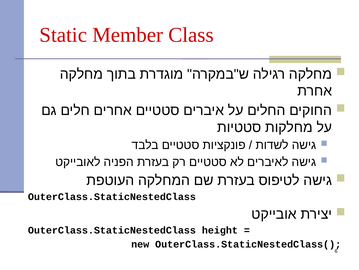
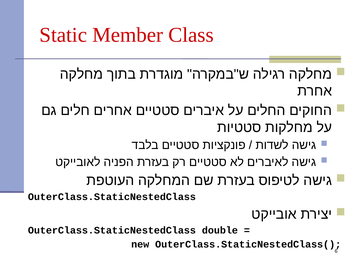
height: height -> double
